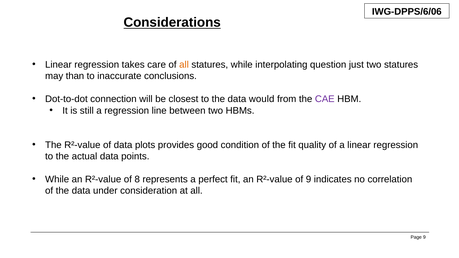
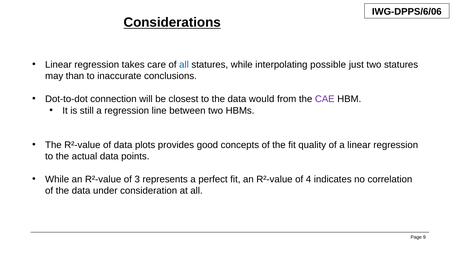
all at (184, 65) colour: orange -> blue
question: question -> possible
condition: condition -> concepts
8: 8 -> 3
of 9: 9 -> 4
